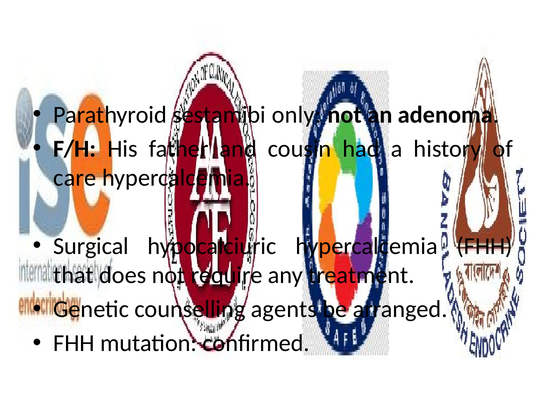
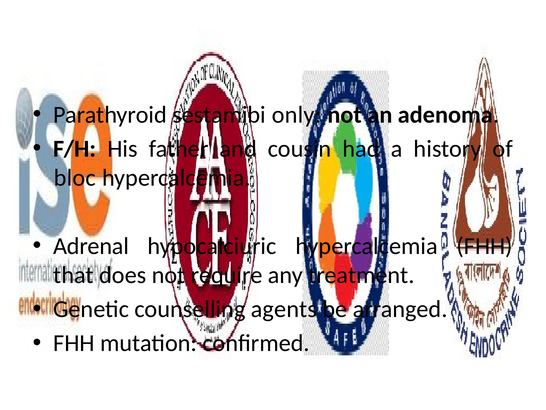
care: care -> bloc
Surgical: Surgical -> Adrenal
